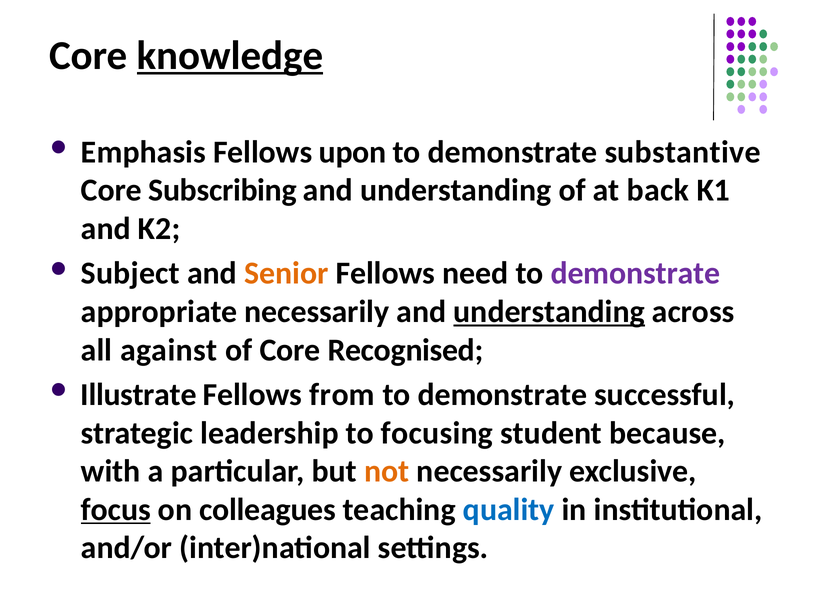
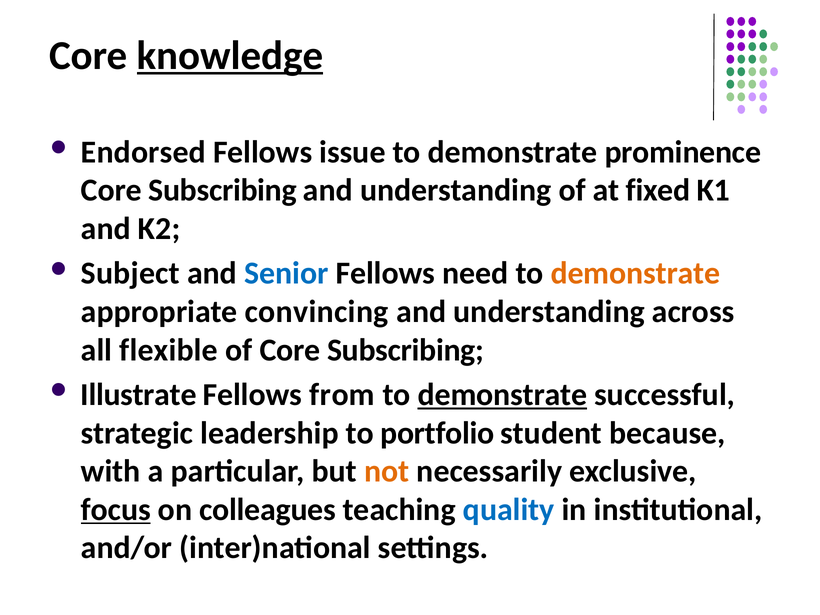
Emphasis: Emphasis -> Endorsed
upon: upon -> issue
substantive: substantive -> prominence
back: back -> fixed
Senior colour: orange -> blue
demonstrate at (635, 273) colour: purple -> orange
appropriate necessarily: necessarily -> convincing
understanding at (549, 312) underline: present -> none
against: against -> flexible
of Core Recognised: Recognised -> Subscribing
demonstrate at (503, 395) underline: none -> present
focusing: focusing -> portfolio
